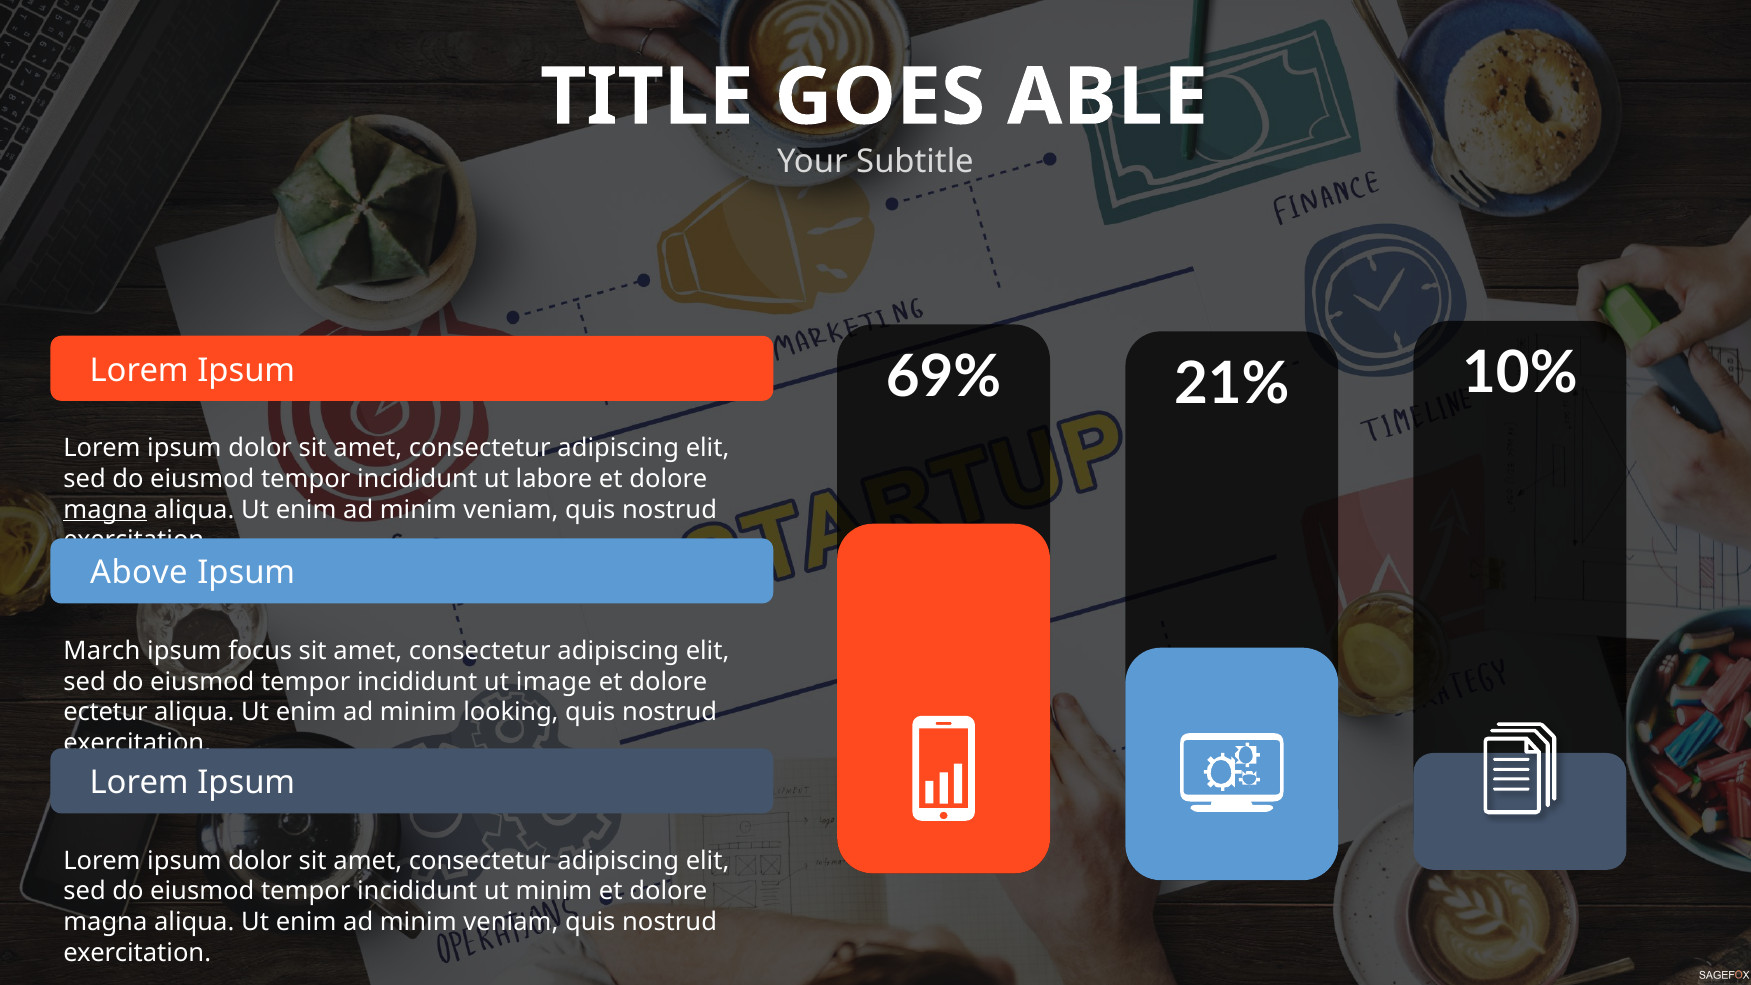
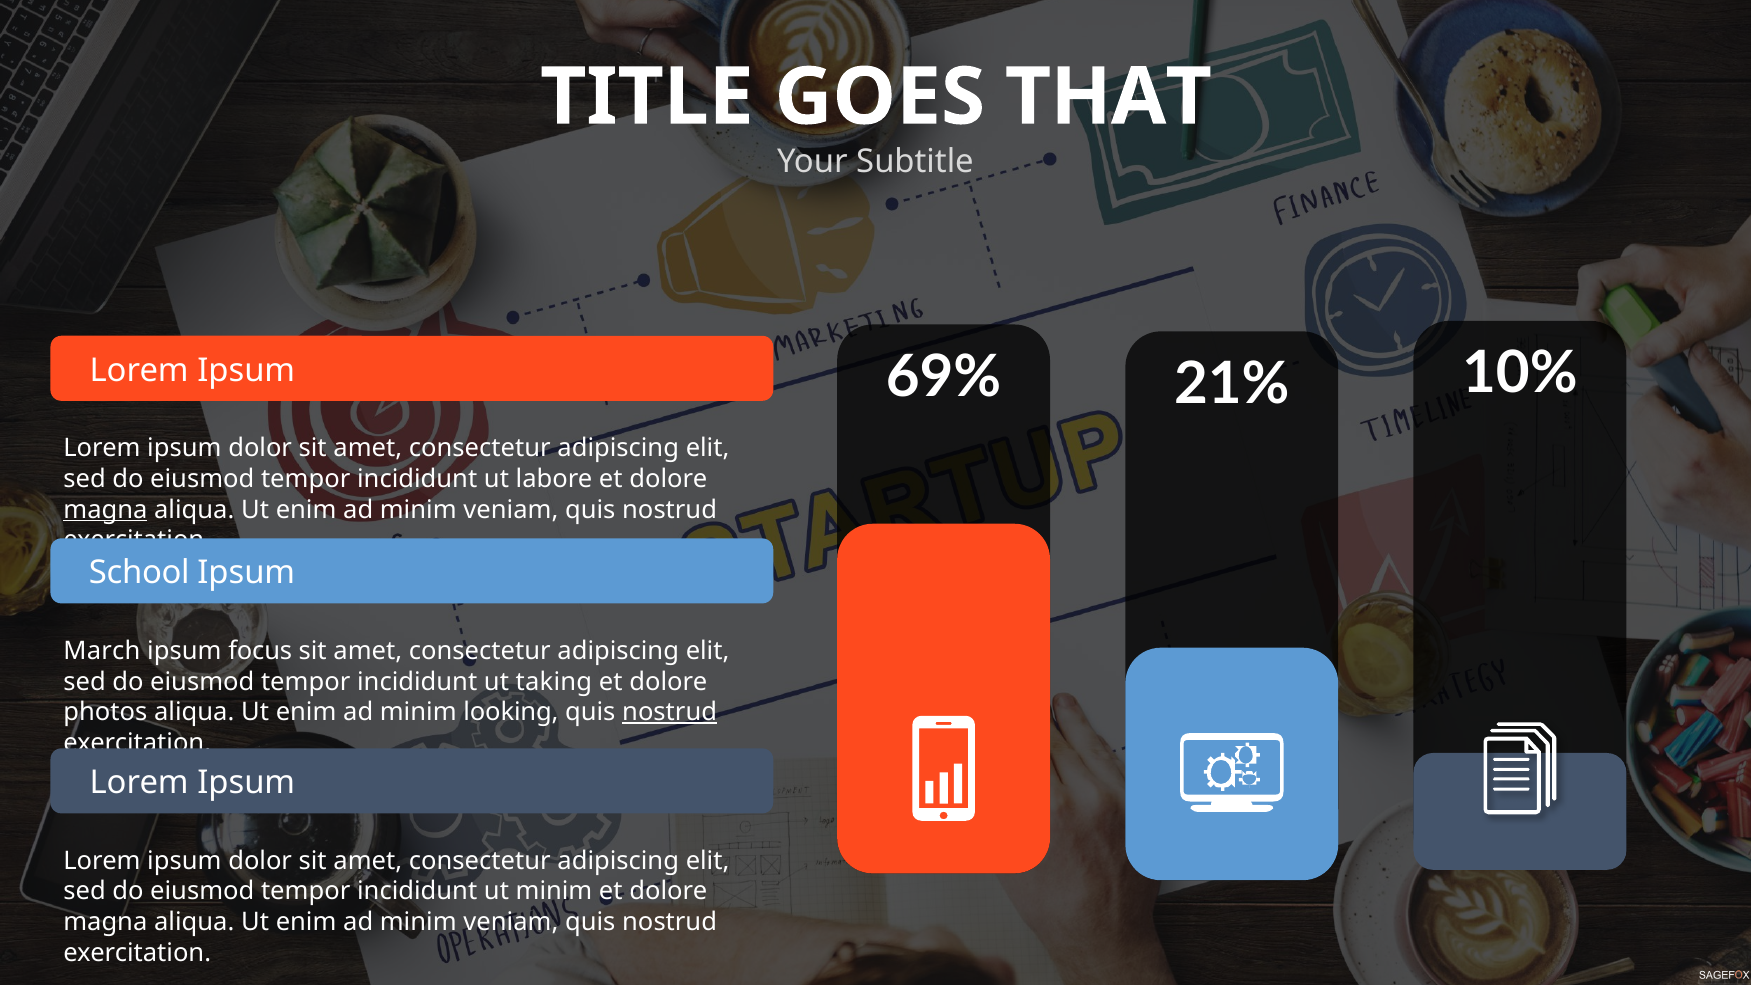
ABLE: ABLE -> THAT
Above: Above -> School
image: image -> taking
ectetur: ectetur -> photos
nostrud at (670, 712) underline: none -> present
